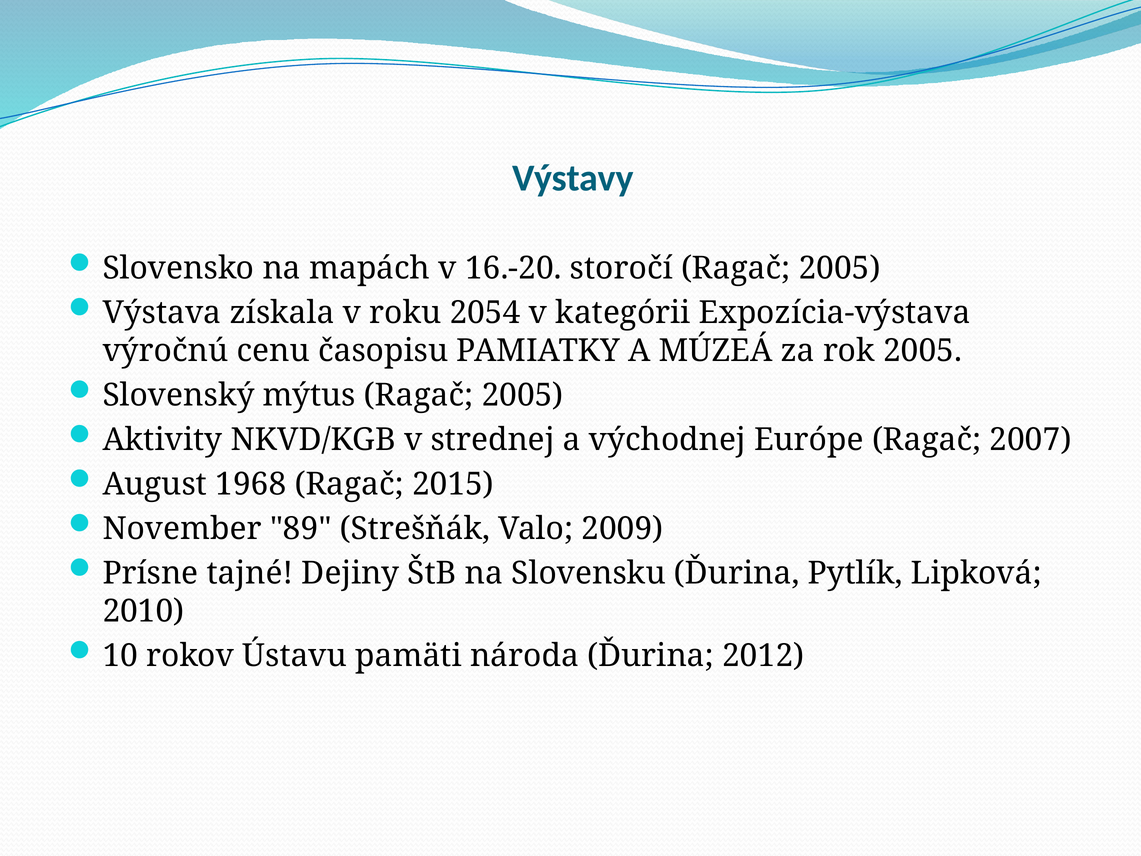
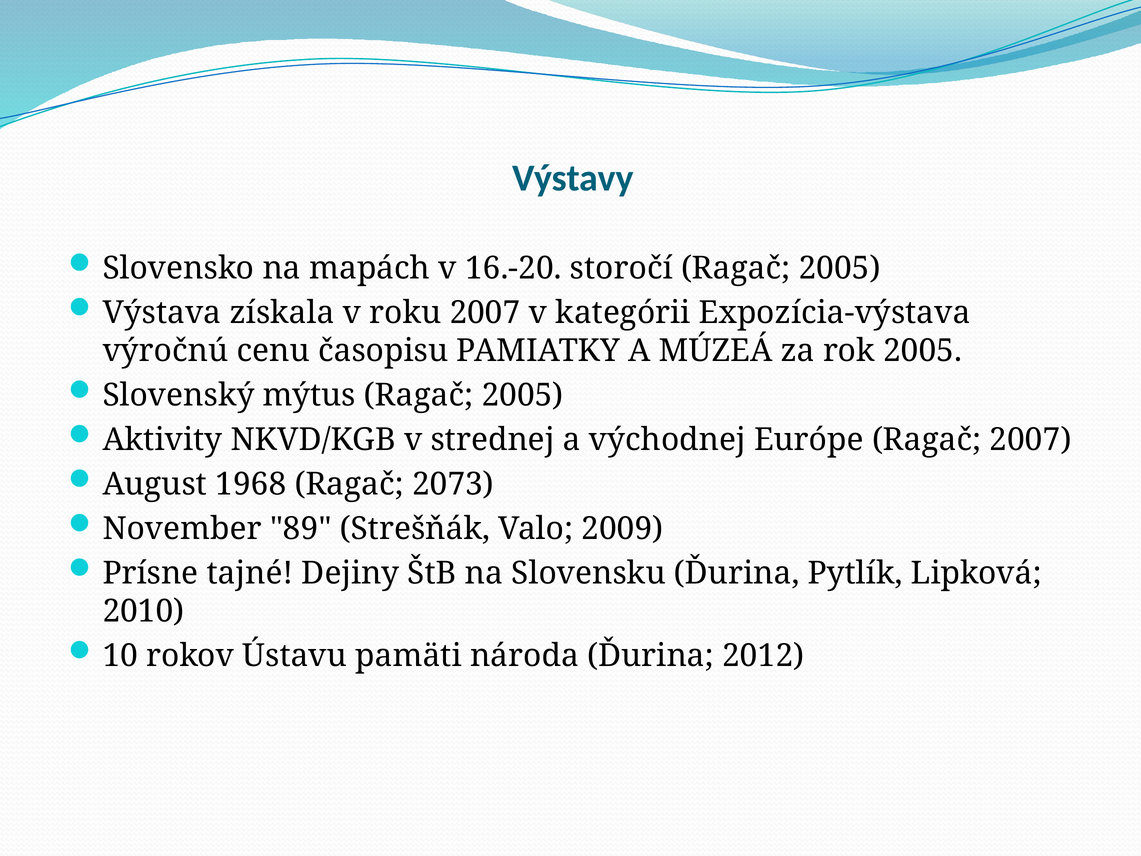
roku 2054: 2054 -> 2007
2015: 2015 -> 2073
